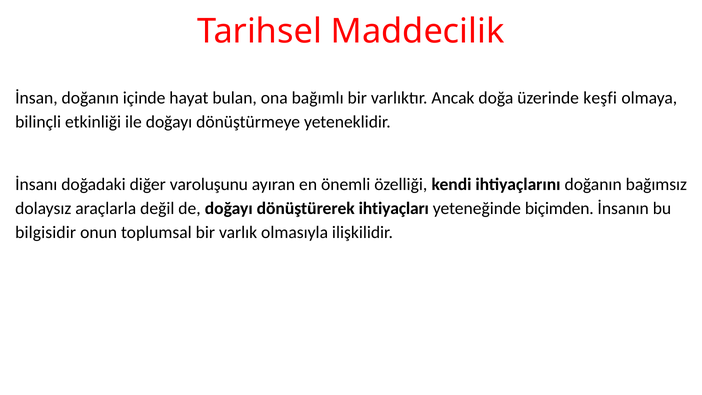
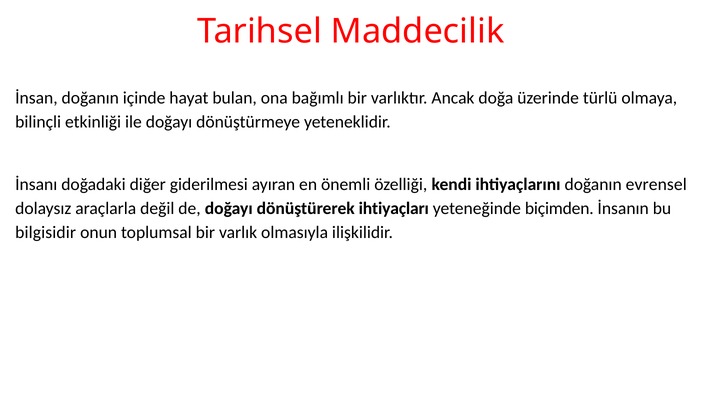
keşfi: keşfi -> türlü
varoluşunu: varoluşunu -> giderilmesi
bağımsız: bağımsız -> evrensel
